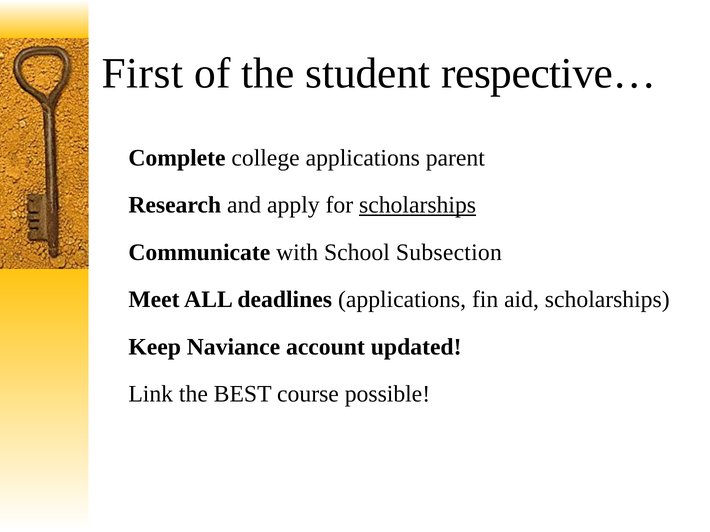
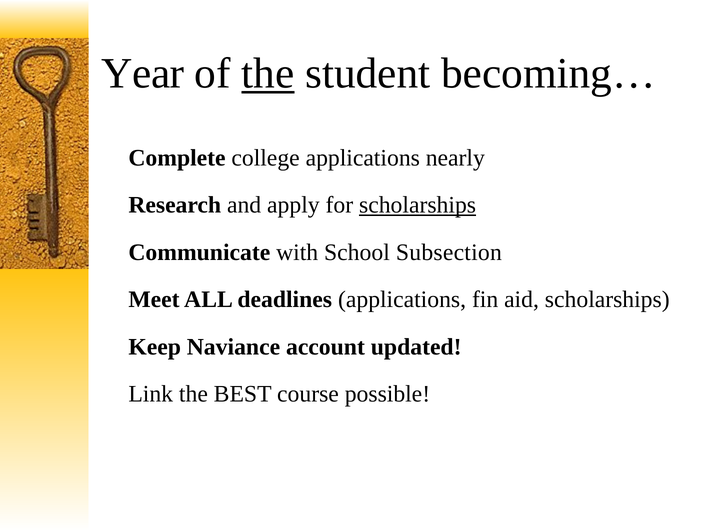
First: First -> Year
the at (268, 74) underline: none -> present
respective…: respective… -> becoming…
parent: parent -> nearly
